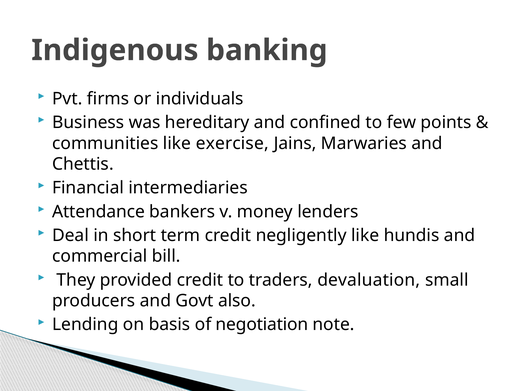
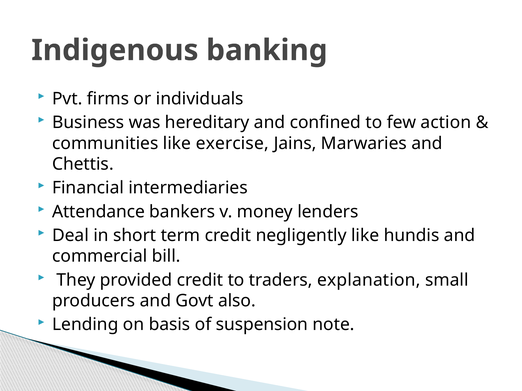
points: points -> action
devaluation: devaluation -> explanation
negotiation: negotiation -> suspension
